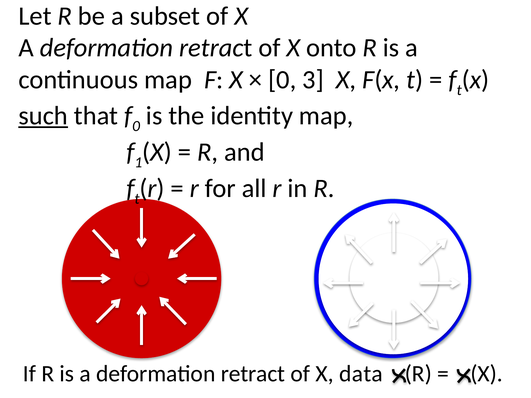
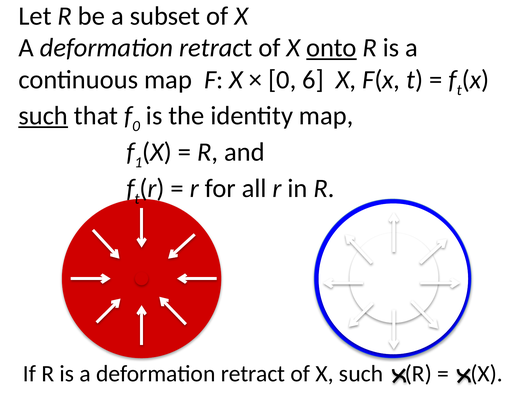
onto underline: none -> present
3: 3 -> 6
of X data: data -> such
